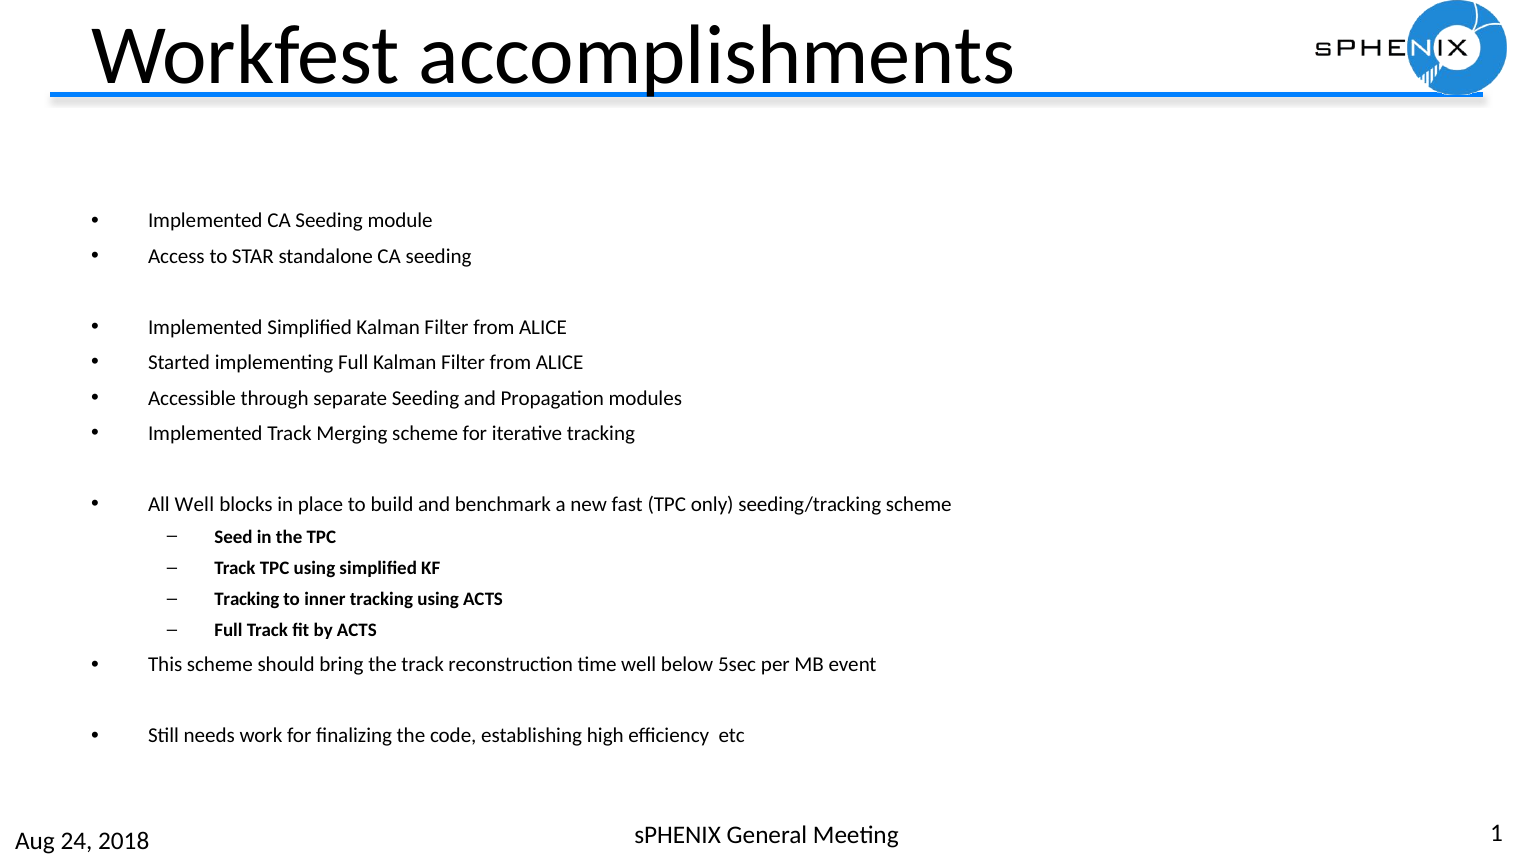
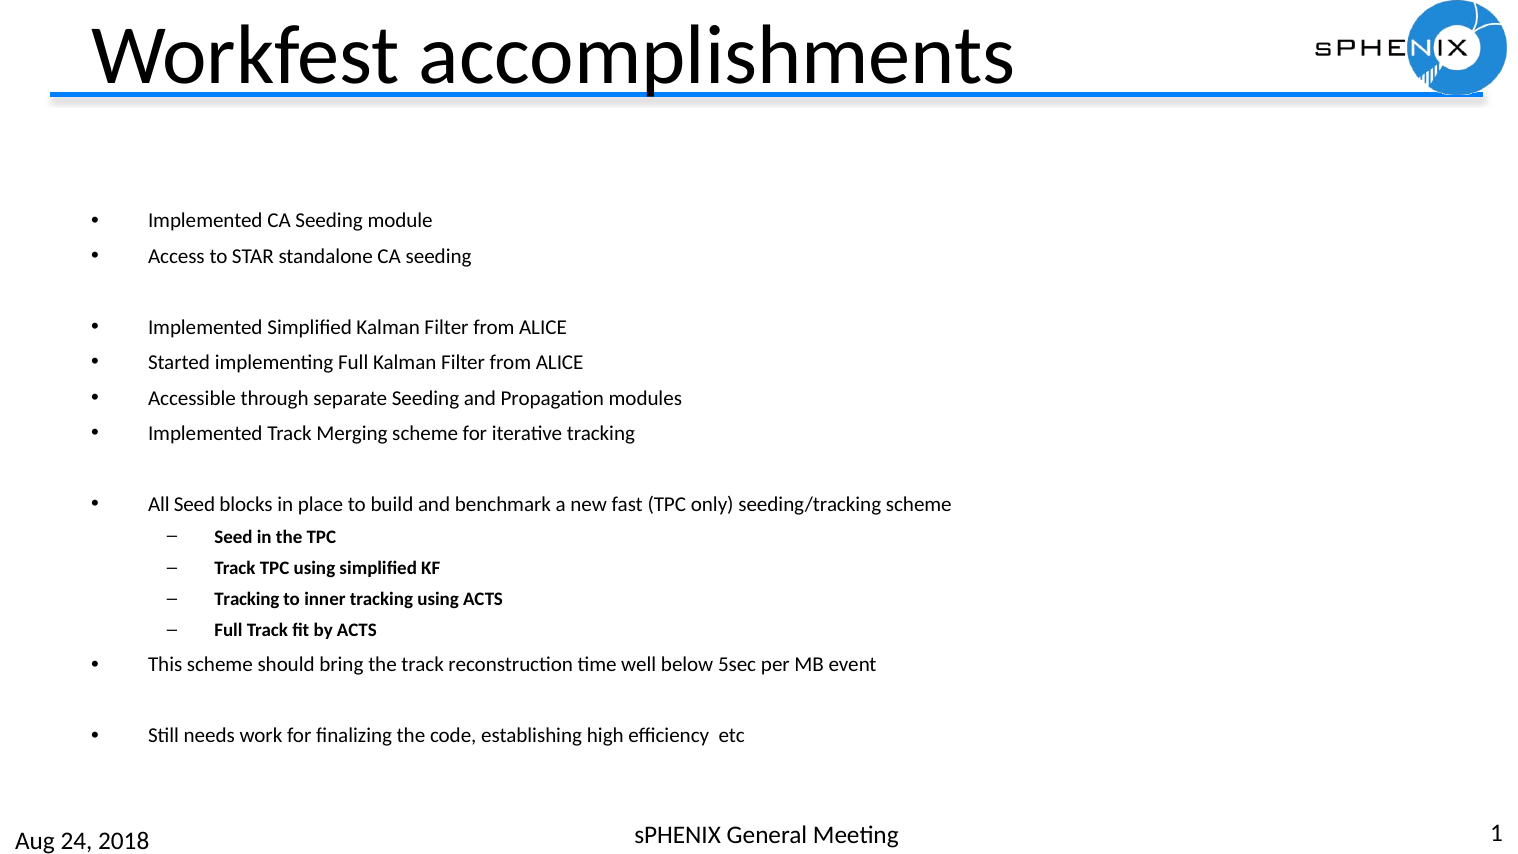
All Well: Well -> Seed
